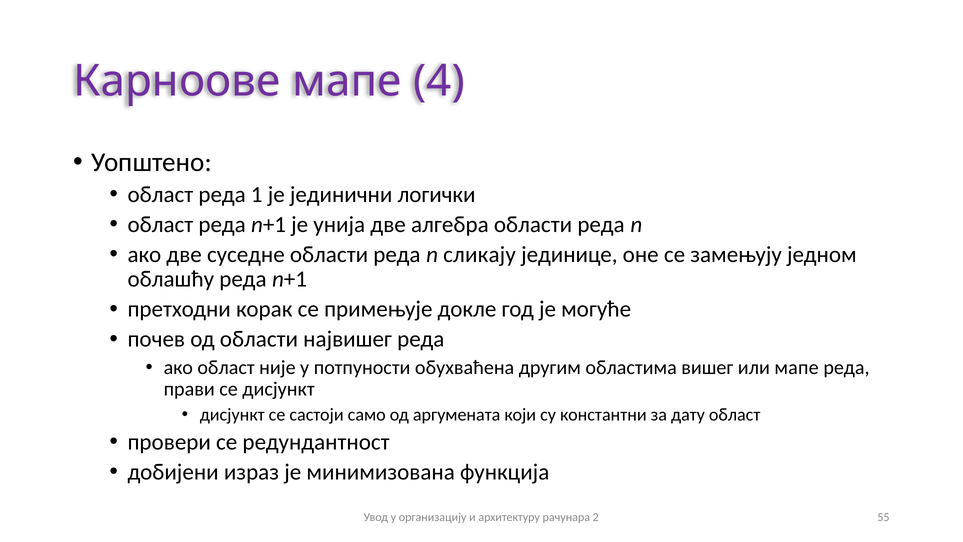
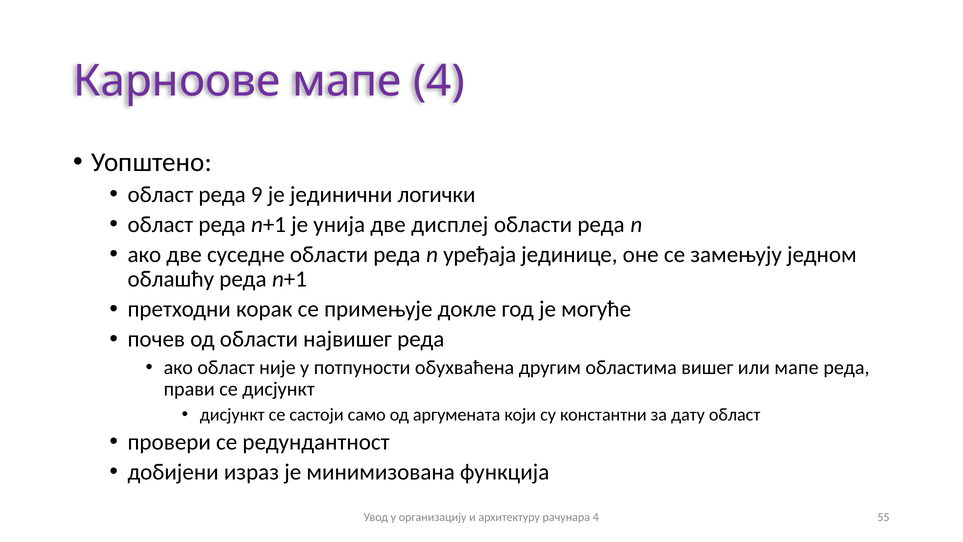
1: 1 -> 9
алгебра: алгебра -> дисплеј
сликају: сликају -> уређаја
рачунара 2: 2 -> 4
